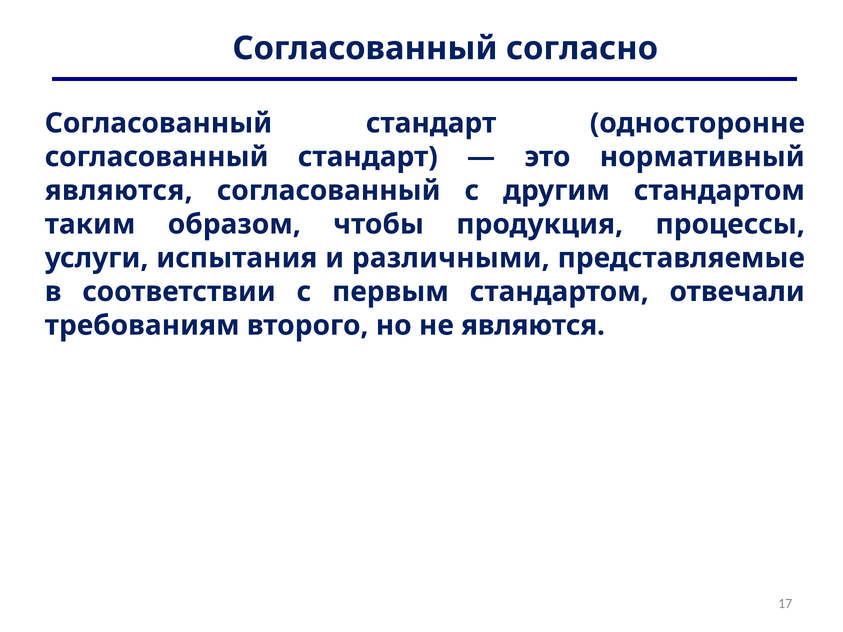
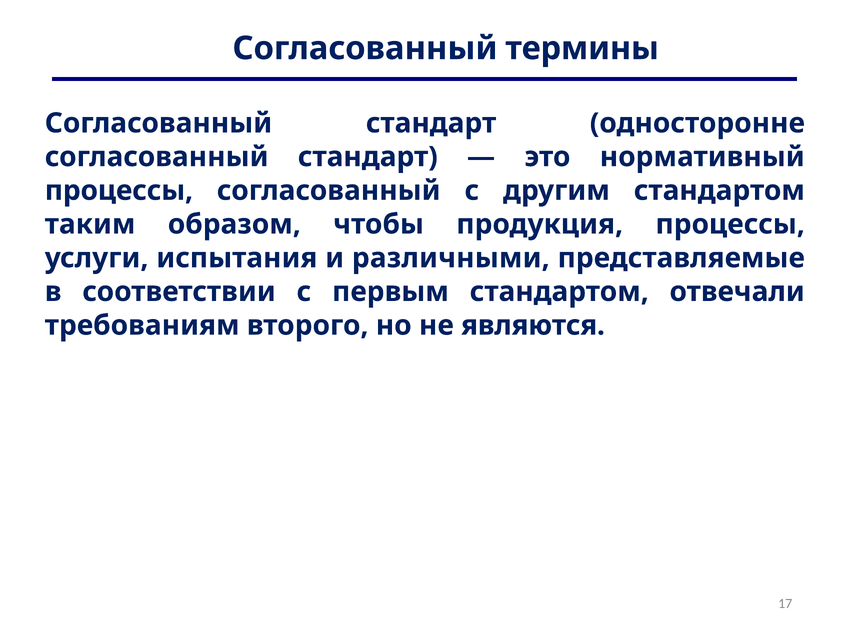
согласно: согласно -> термины
являются at (119, 191): являются -> процессы
